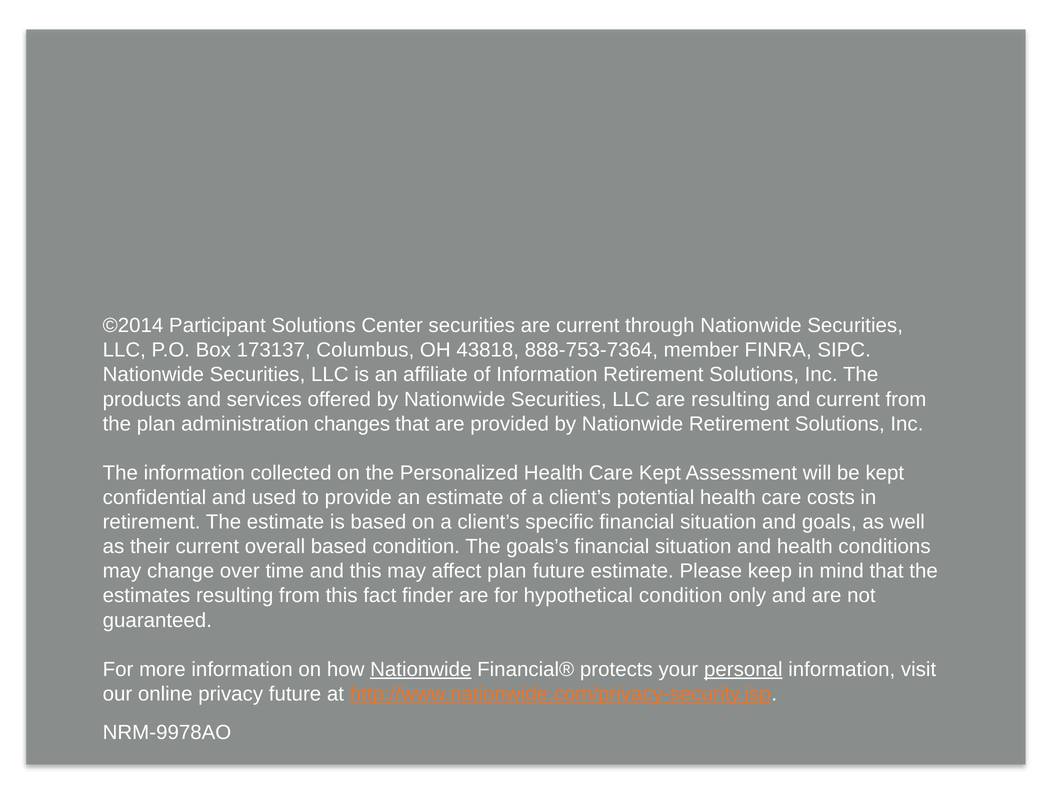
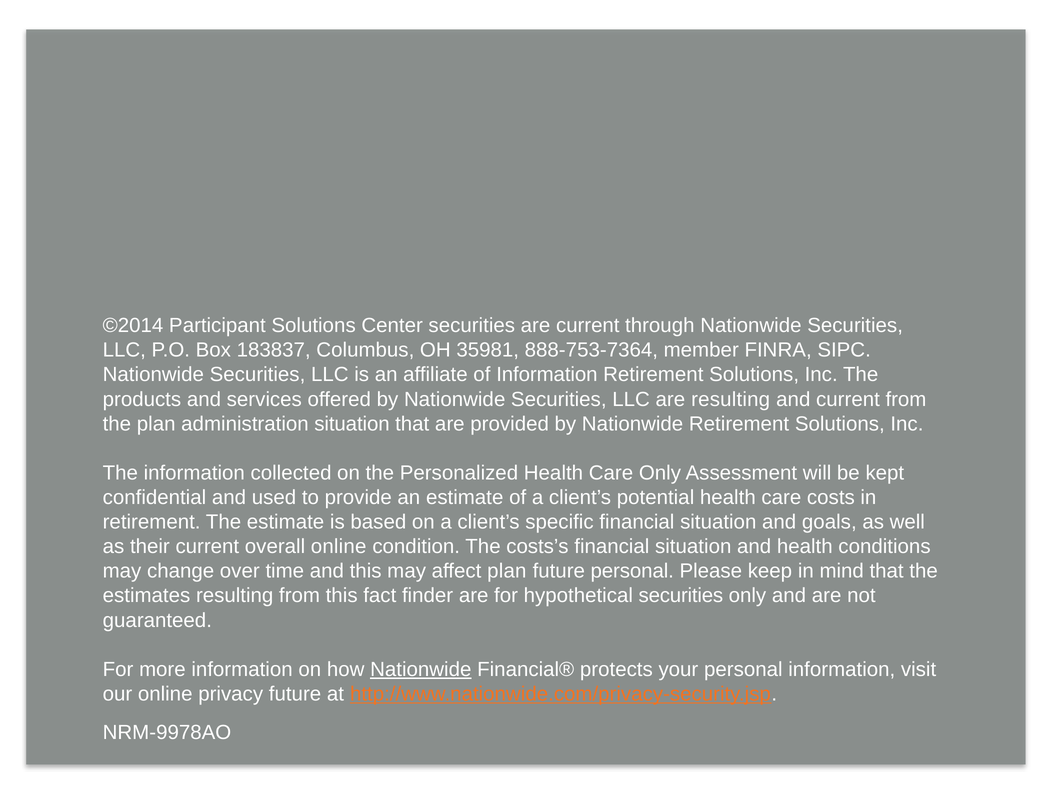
173137: 173137 -> 183837
43818: 43818 -> 35981
administration changes: changes -> situation
Care Kept: Kept -> Only
overall based: based -> online
goals’s: goals’s -> costs’s
future estimate: estimate -> personal
hypothetical condition: condition -> securities
personal at (743, 669) underline: present -> none
